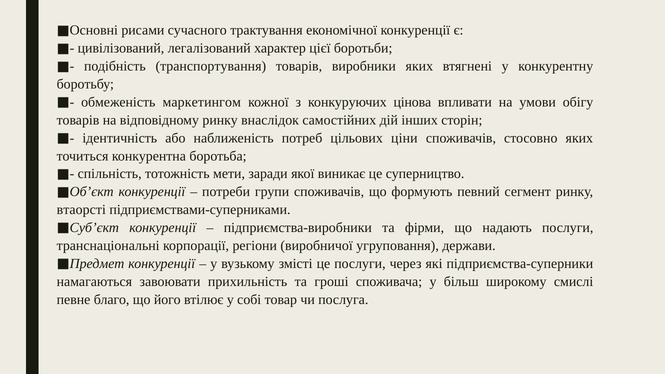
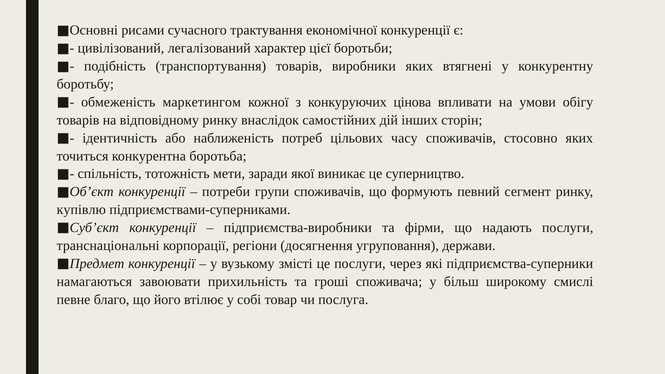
ціни: ціни -> часу
втаорсті: втаорсті -> купівлю
виробничої: виробничої -> досягнення
